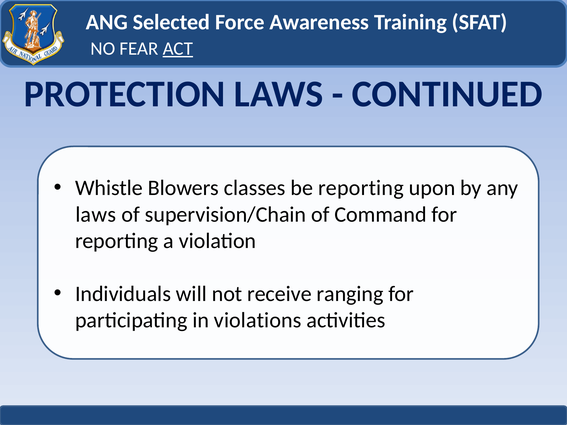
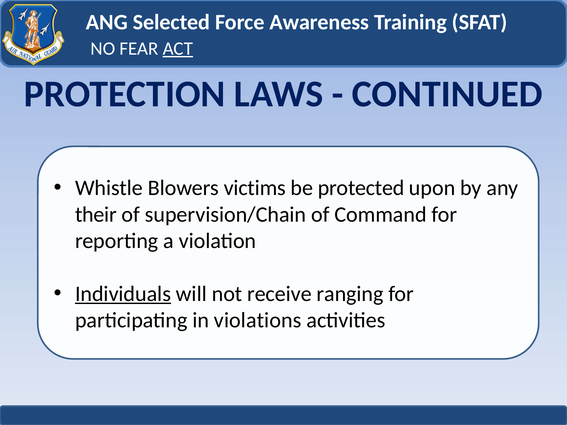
classes: classes -> victims
be reporting: reporting -> protected
laws at (96, 215): laws -> their
Individuals underline: none -> present
